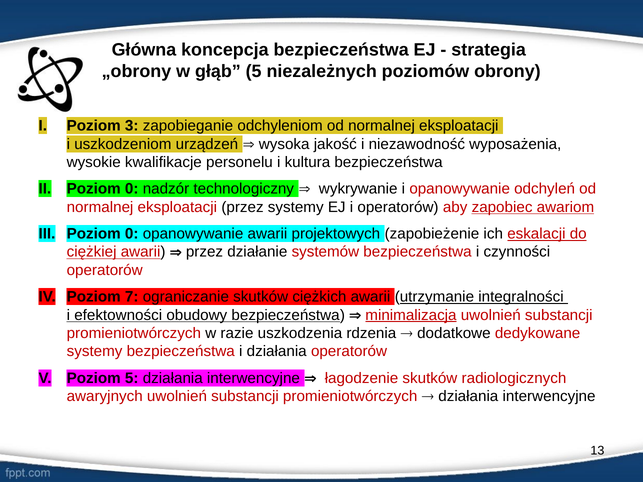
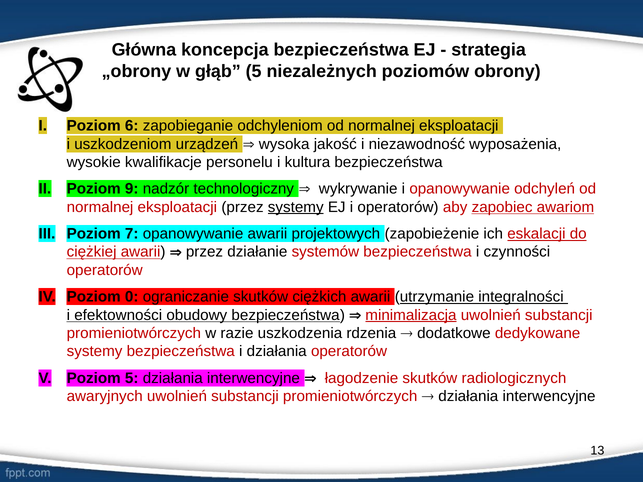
3: 3 -> 6
0 at (132, 189): 0 -> 9
systemy at (296, 207) underline: none -> present
0 at (132, 234): 0 -> 7
7: 7 -> 0
